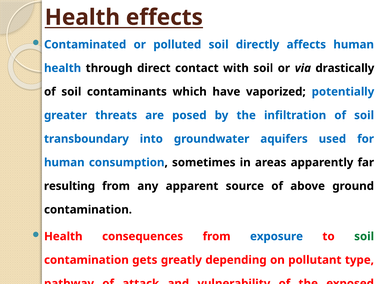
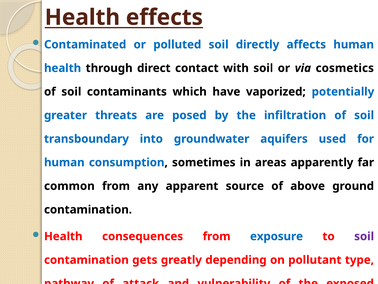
drastically: drastically -> cosmetics
resulting: resulting -> common
soil at (364, 236) colour: green -> purple
